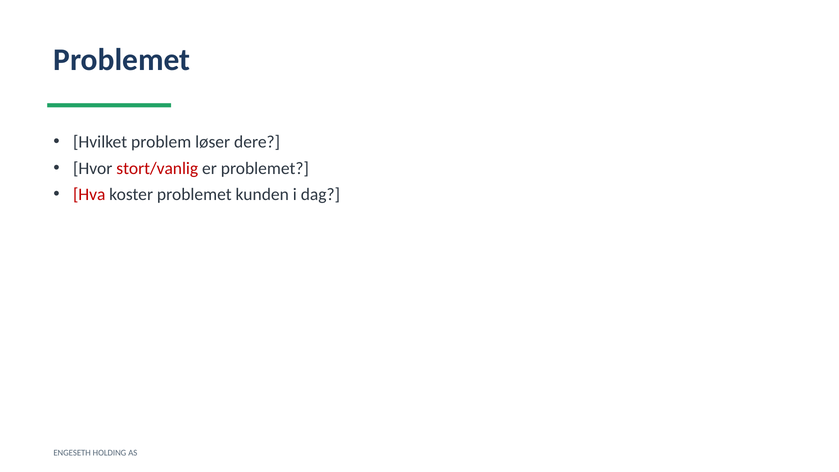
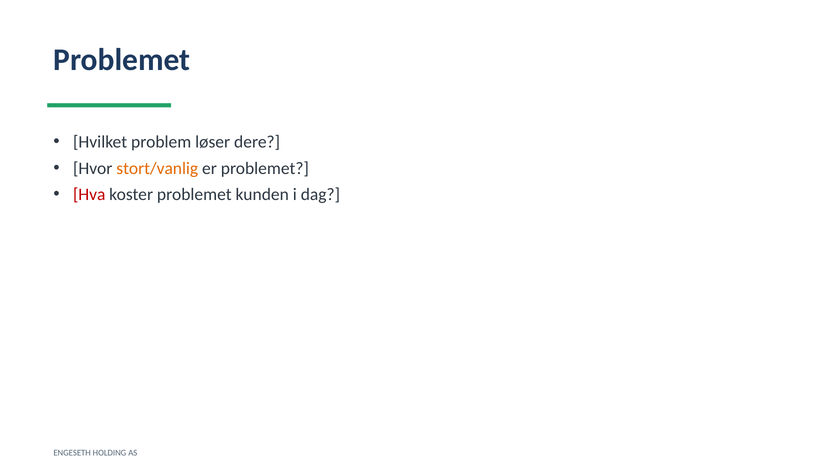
stort/vanlig colour: red -> orange
